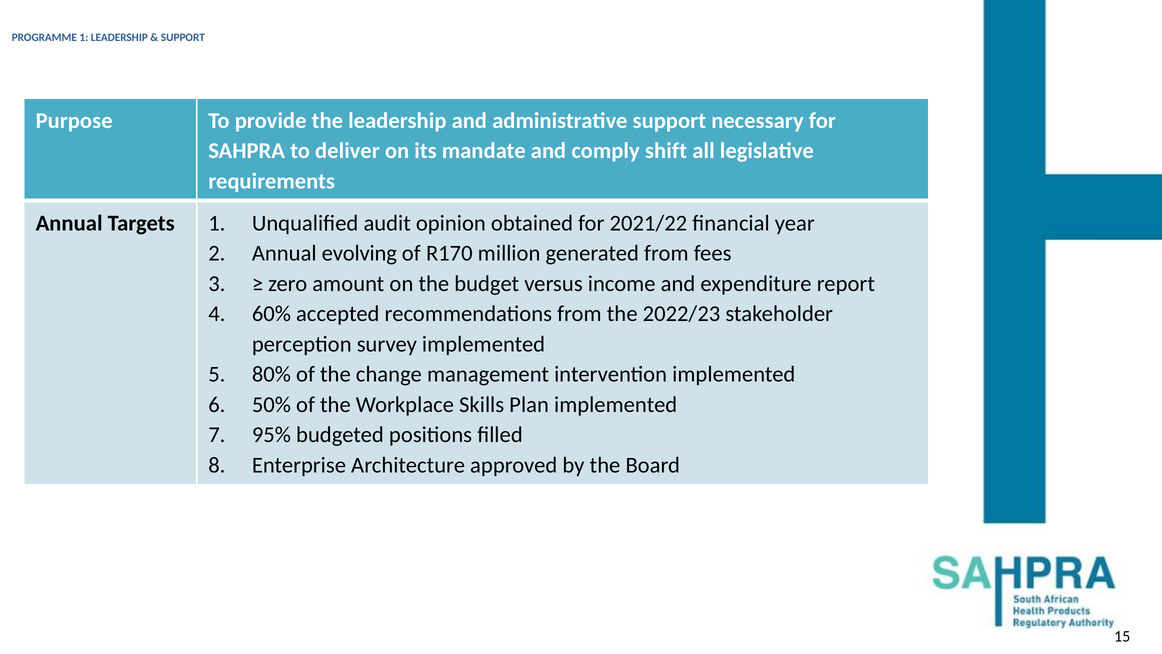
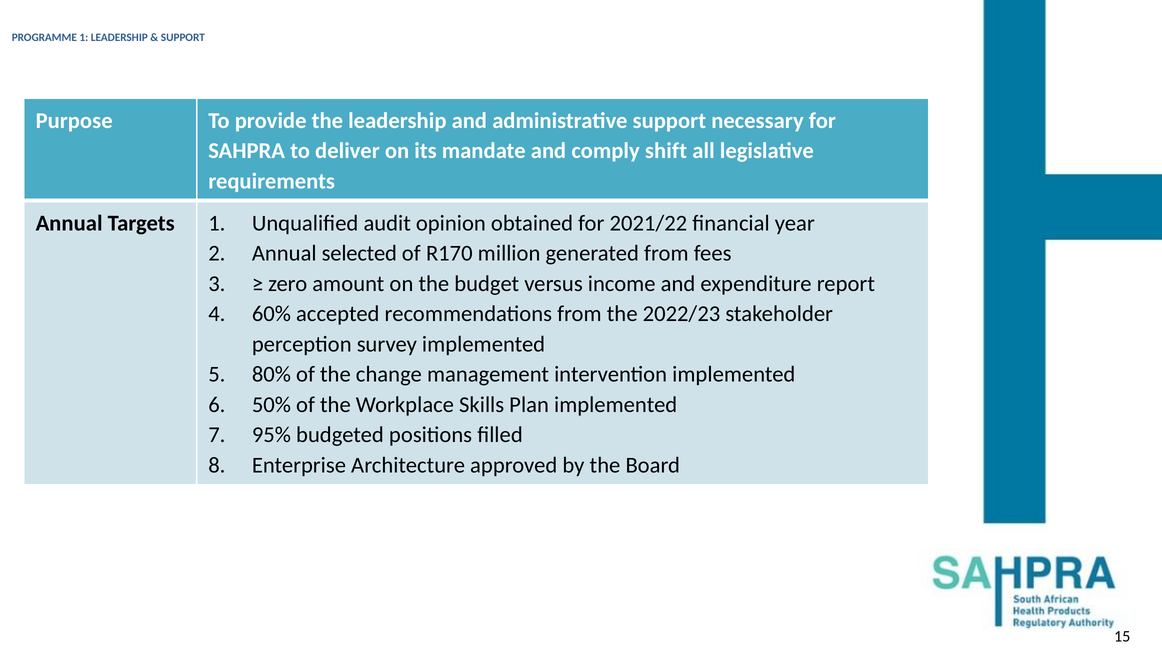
evolving: evolving -> selected
